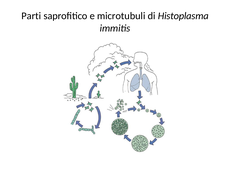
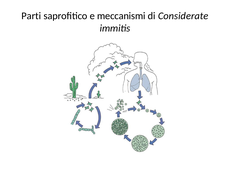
microtubuli: microtubuli -> meccanismi
Histoplasma: Histoplasma -> Considerate
